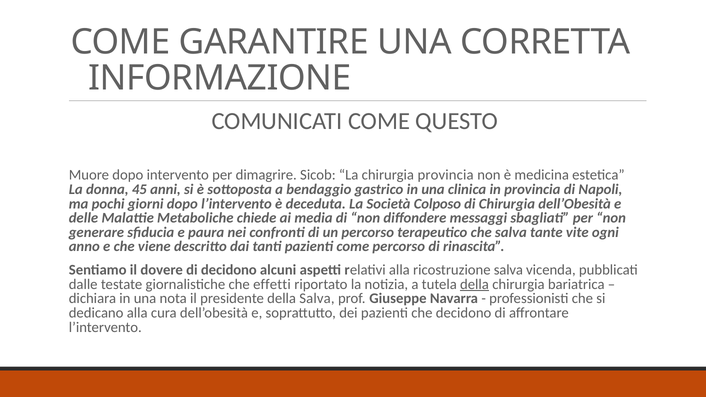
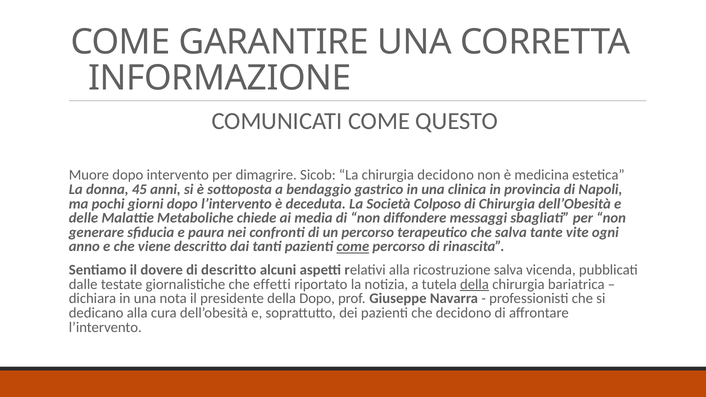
chirurgia provincia: provincia -> decidono
come at (353, 247) underline: none -> present
di decidono: decidono -> descritto
della Salva: Salva -> Dopo
